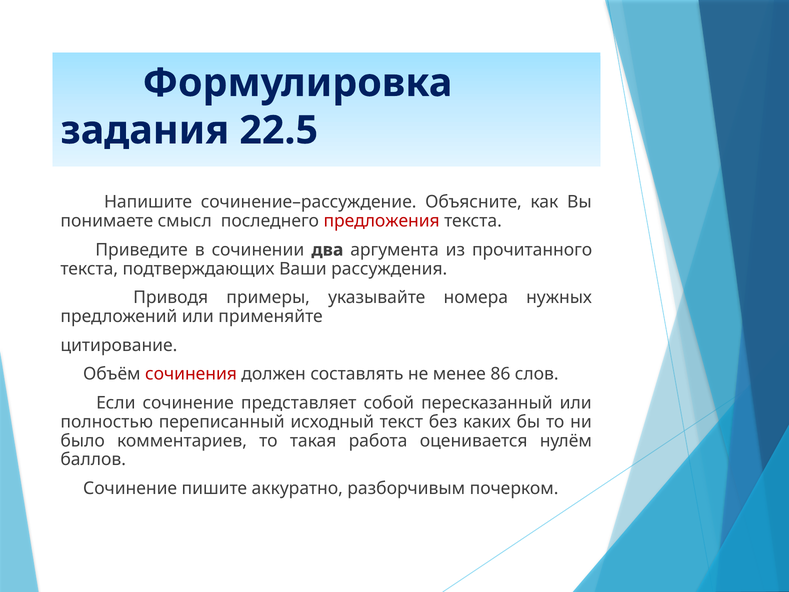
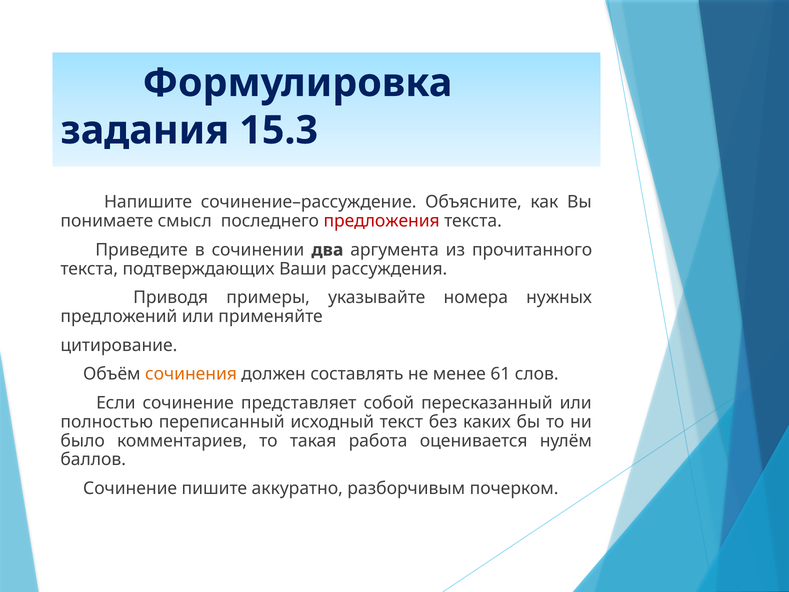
22.5: 22.5 -> 15.3
сочинения colour: red -> orange
86: 86 -> 61
